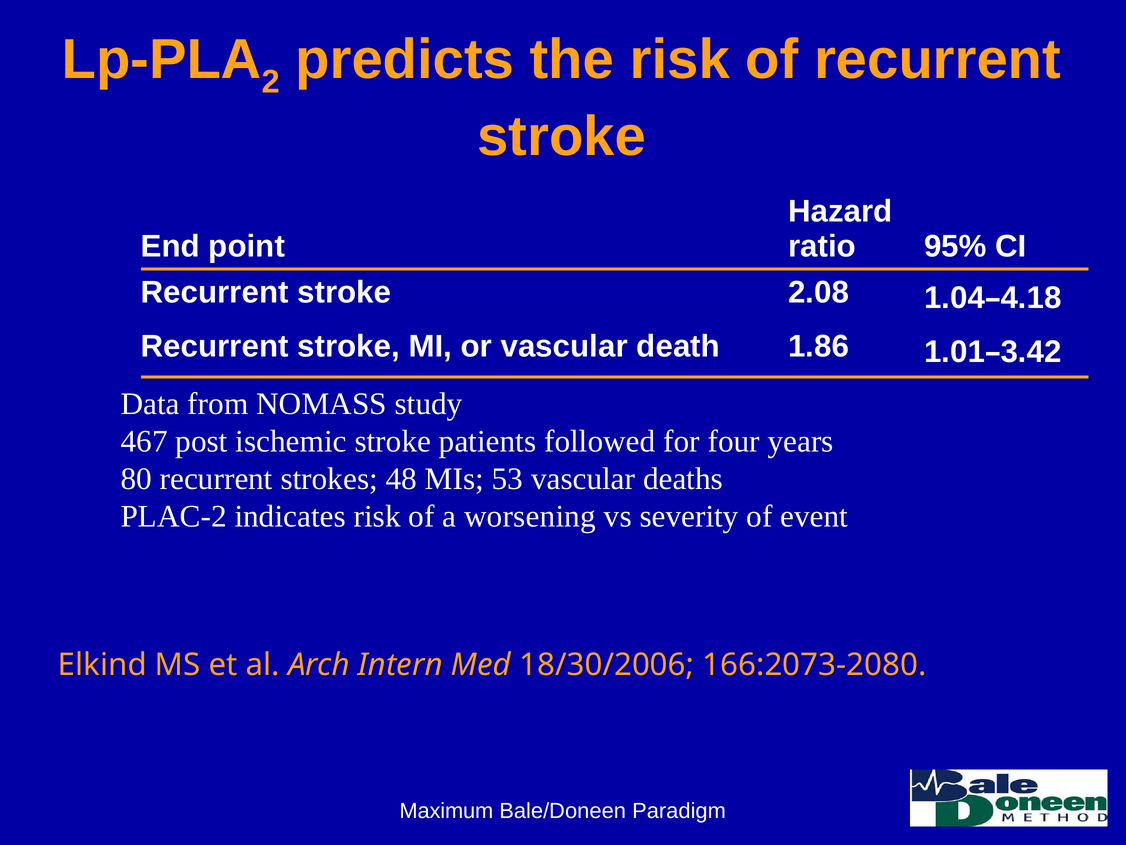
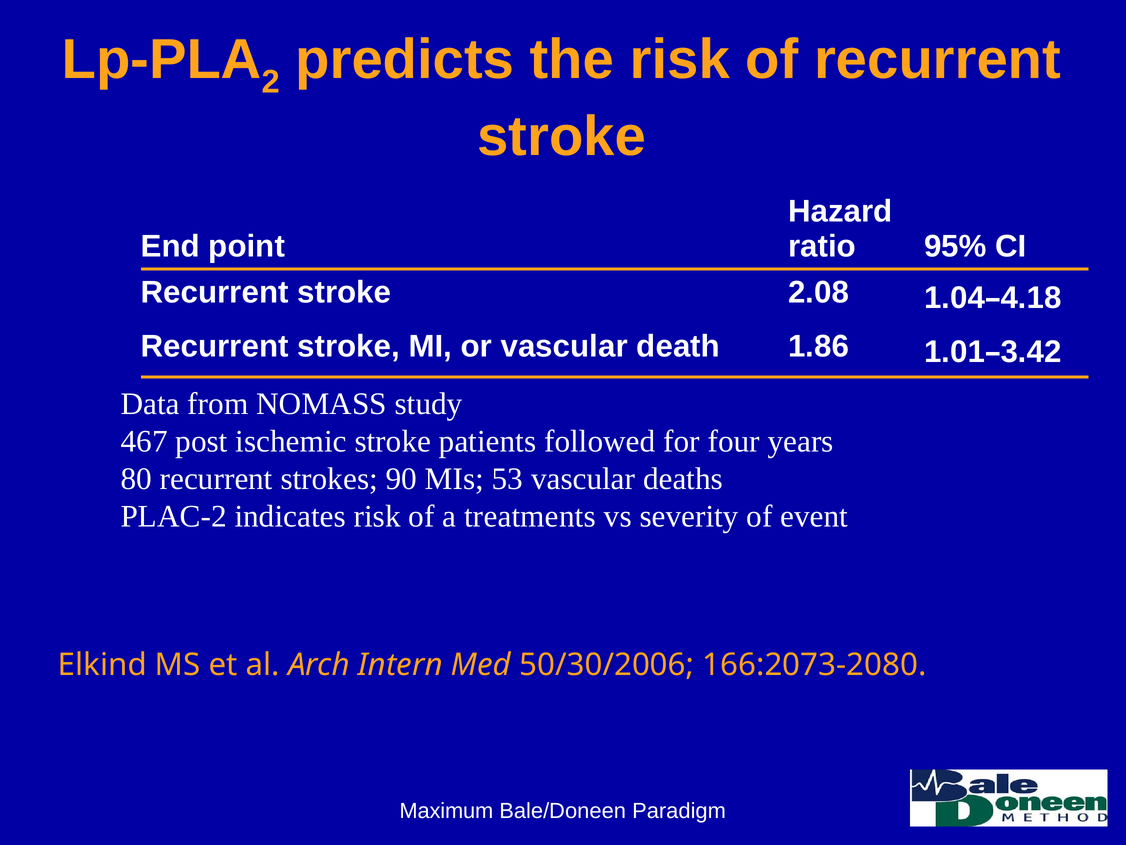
48: 48 -> 90
worsening: worsening -> treatments
18/30/2006: 18/30/2006 -> 50/30/2006
